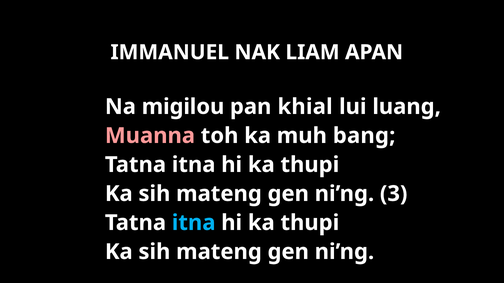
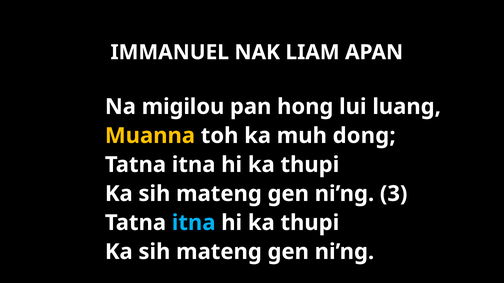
khial: khial -> hong
Muanna colour: pink -> yellow
bang: bang -> dong
